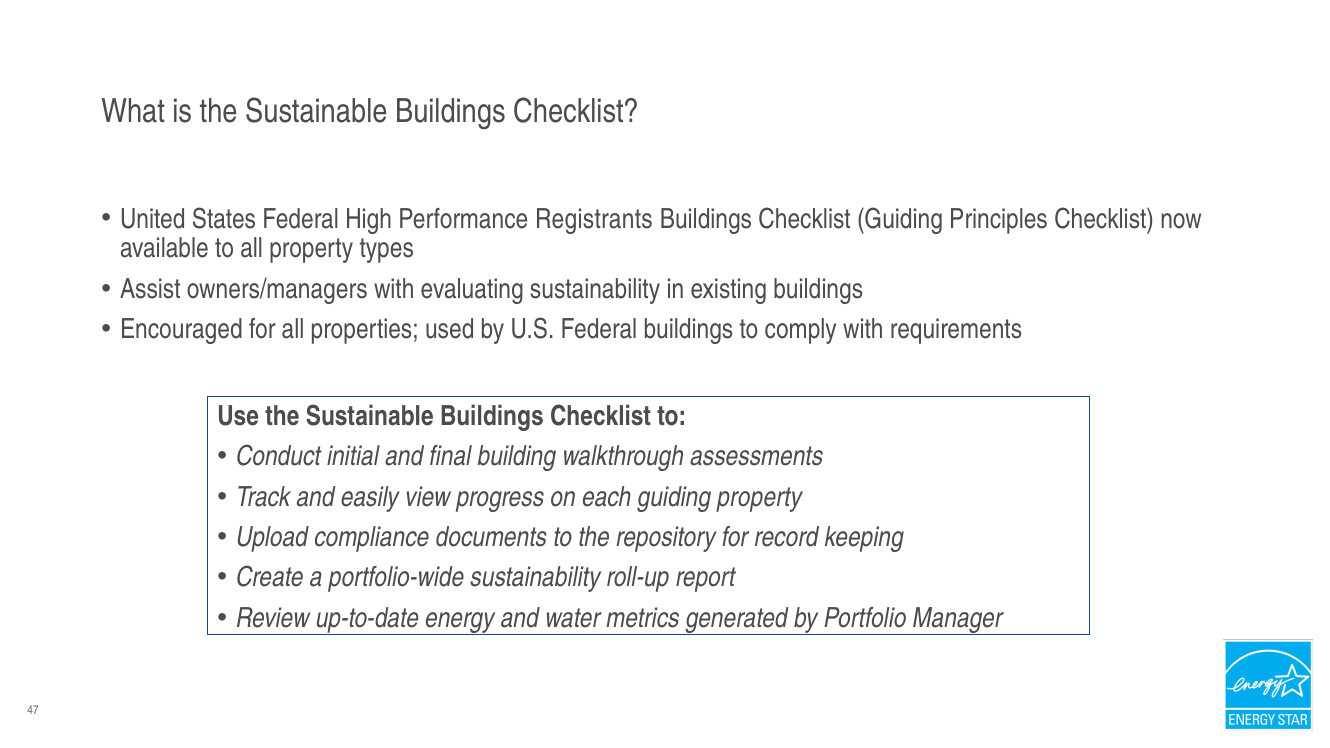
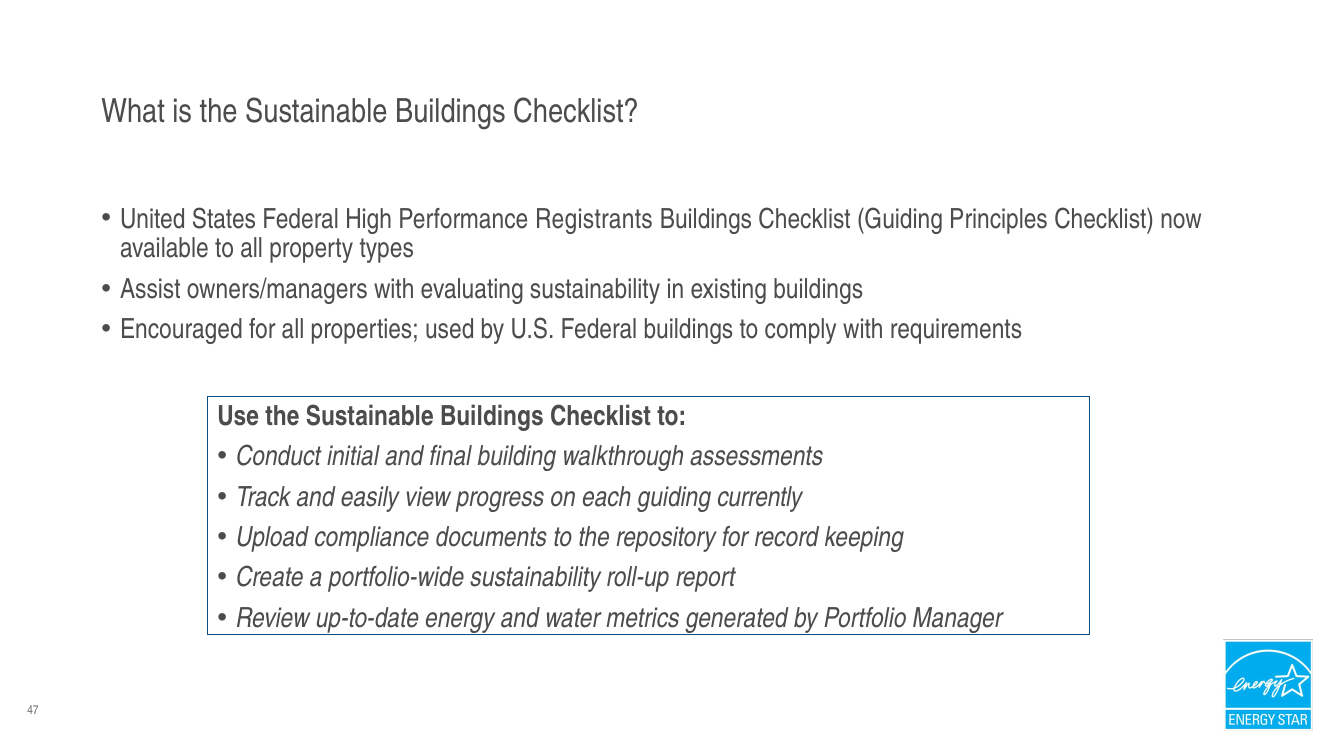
guiding property: property -> currently
